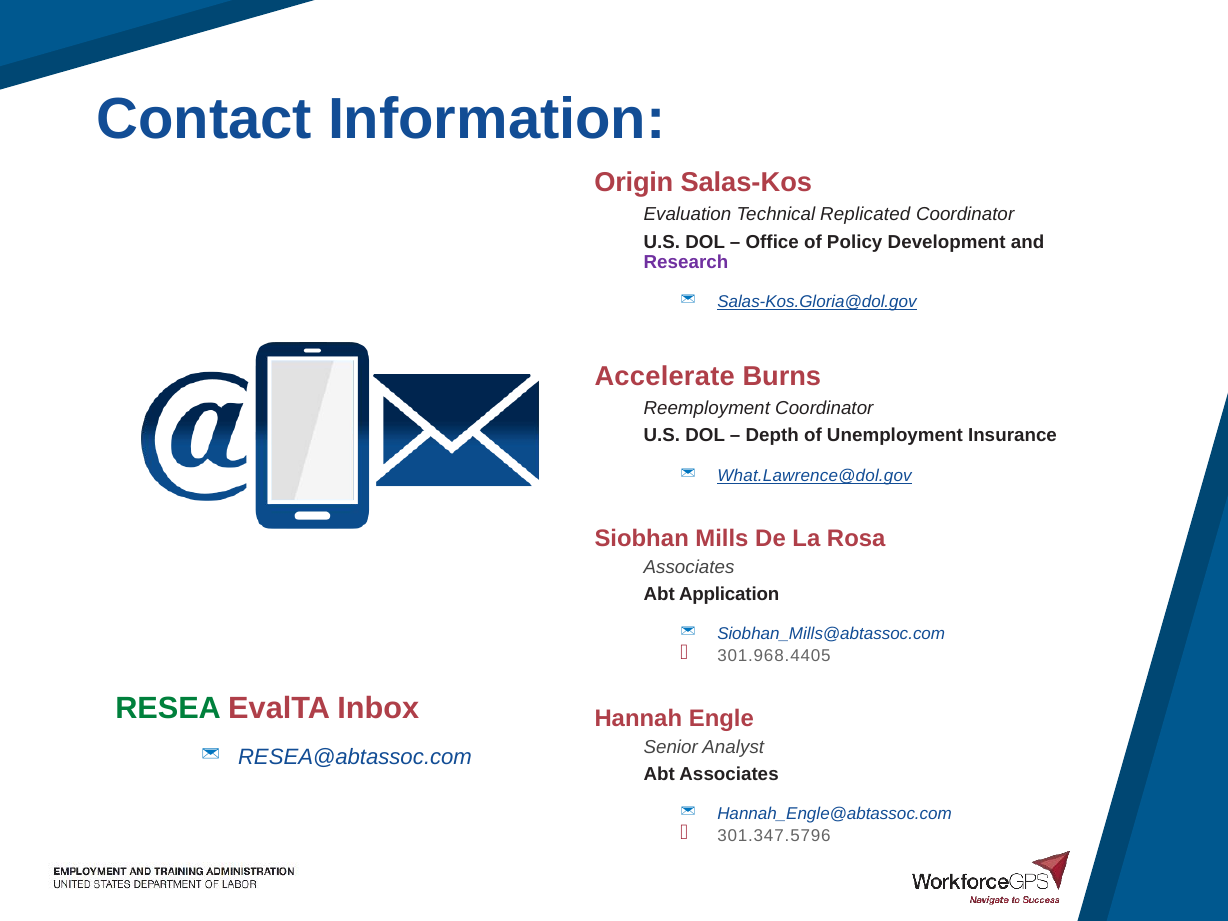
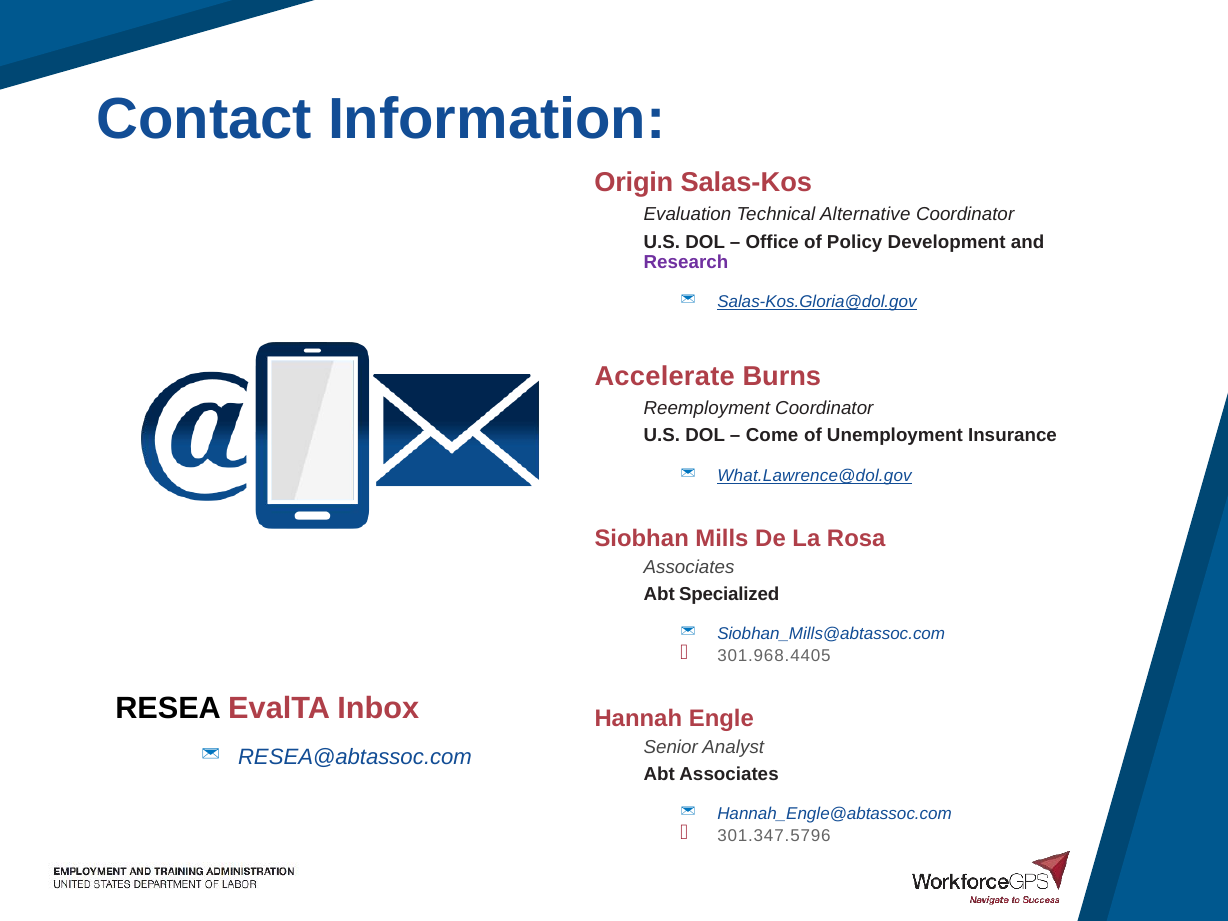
Replicated: Replicated -> Alternative
Depth: Depth -> Come
Application: Application -> Specialized
RESEA colour: green -> black
